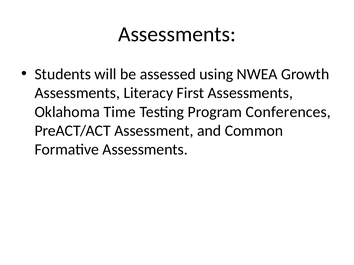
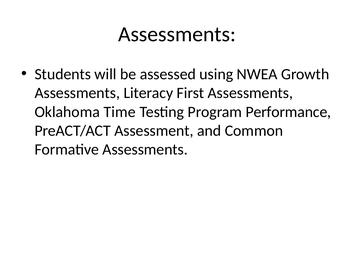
Conferences: Conferences -> Performance
